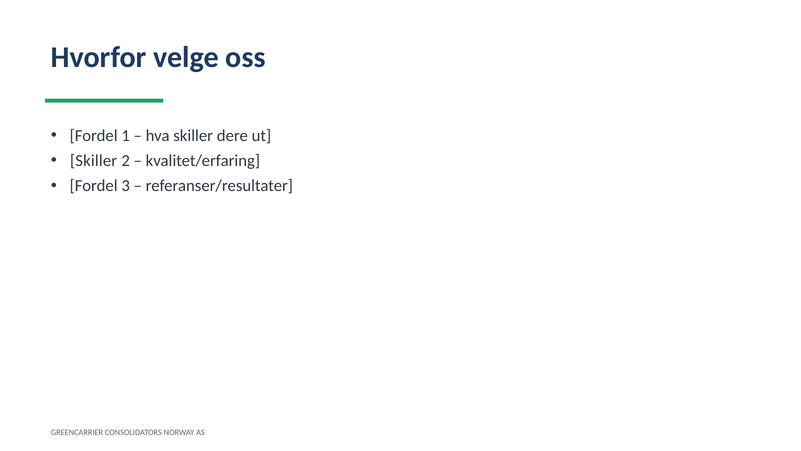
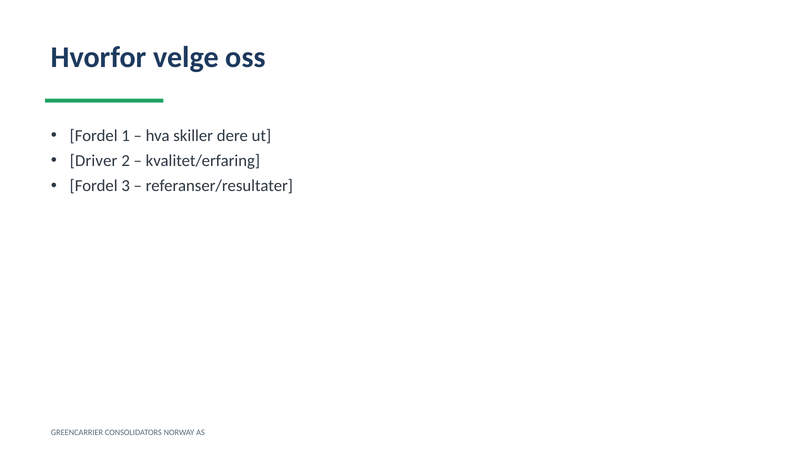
Skiller at (94, 161): Skiller -> Driver
